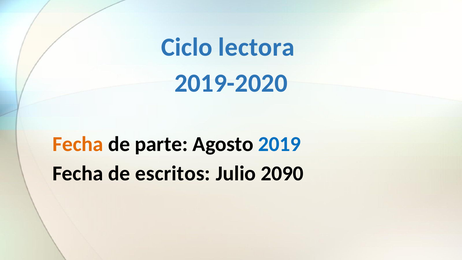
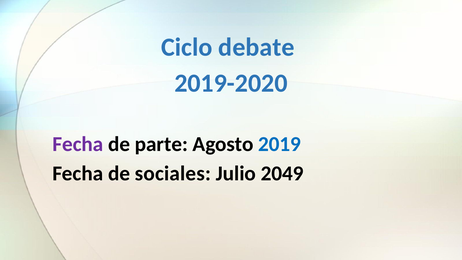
lectora: lectora -> debate
Fecha at (78, 144) colour: orange -> purple
escritos: escritos -> sociales
2090: 2090 -> 2049
